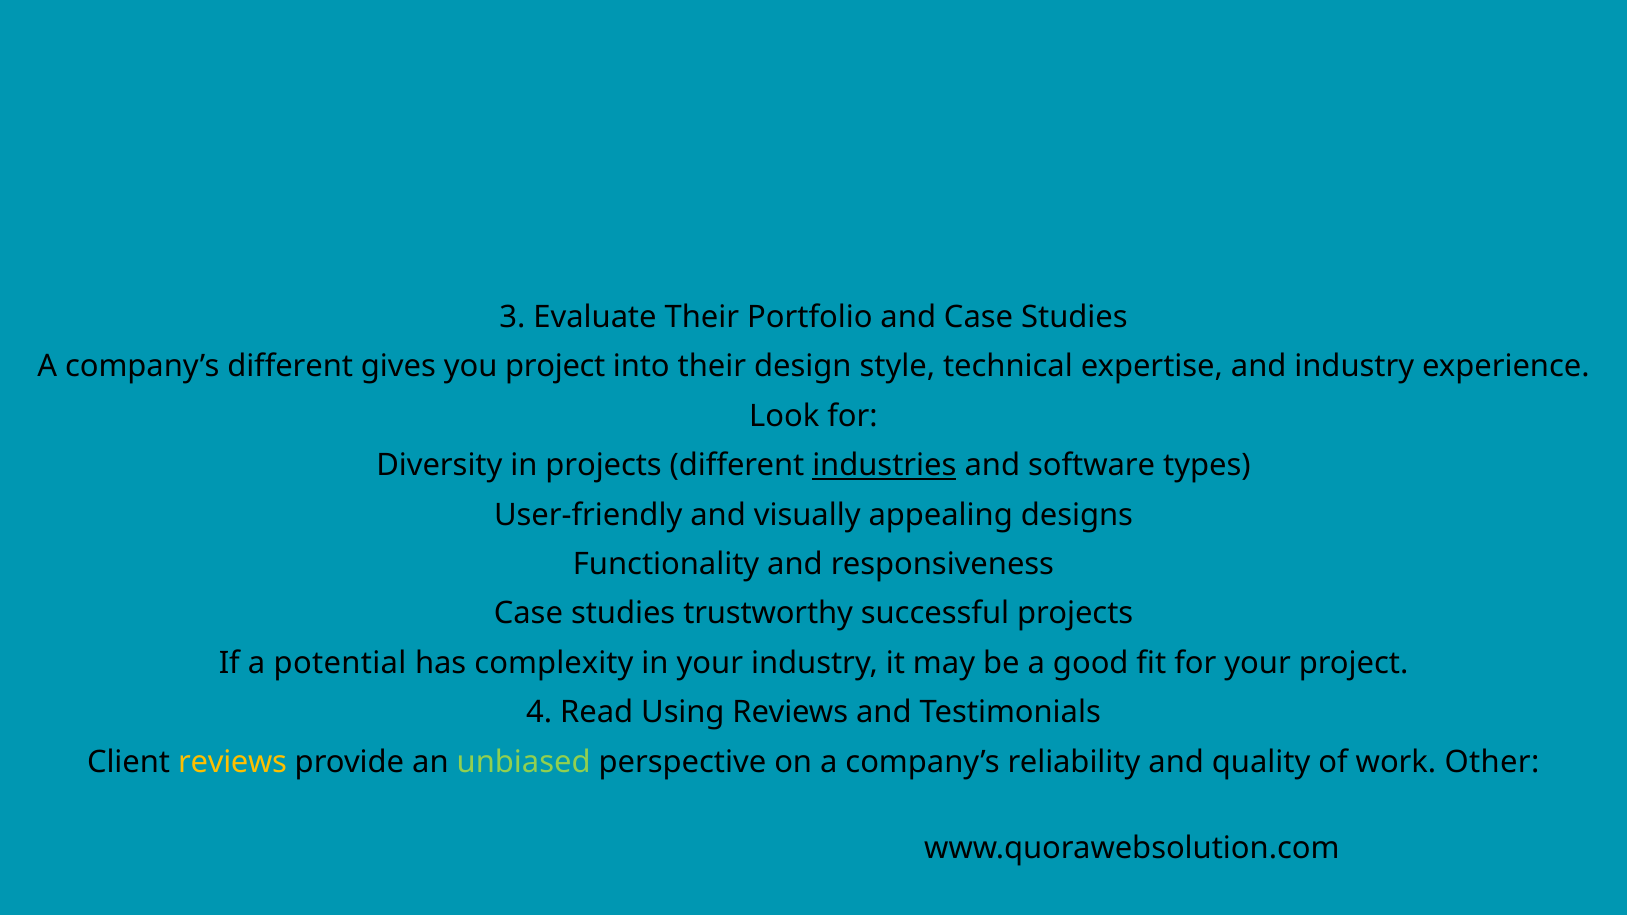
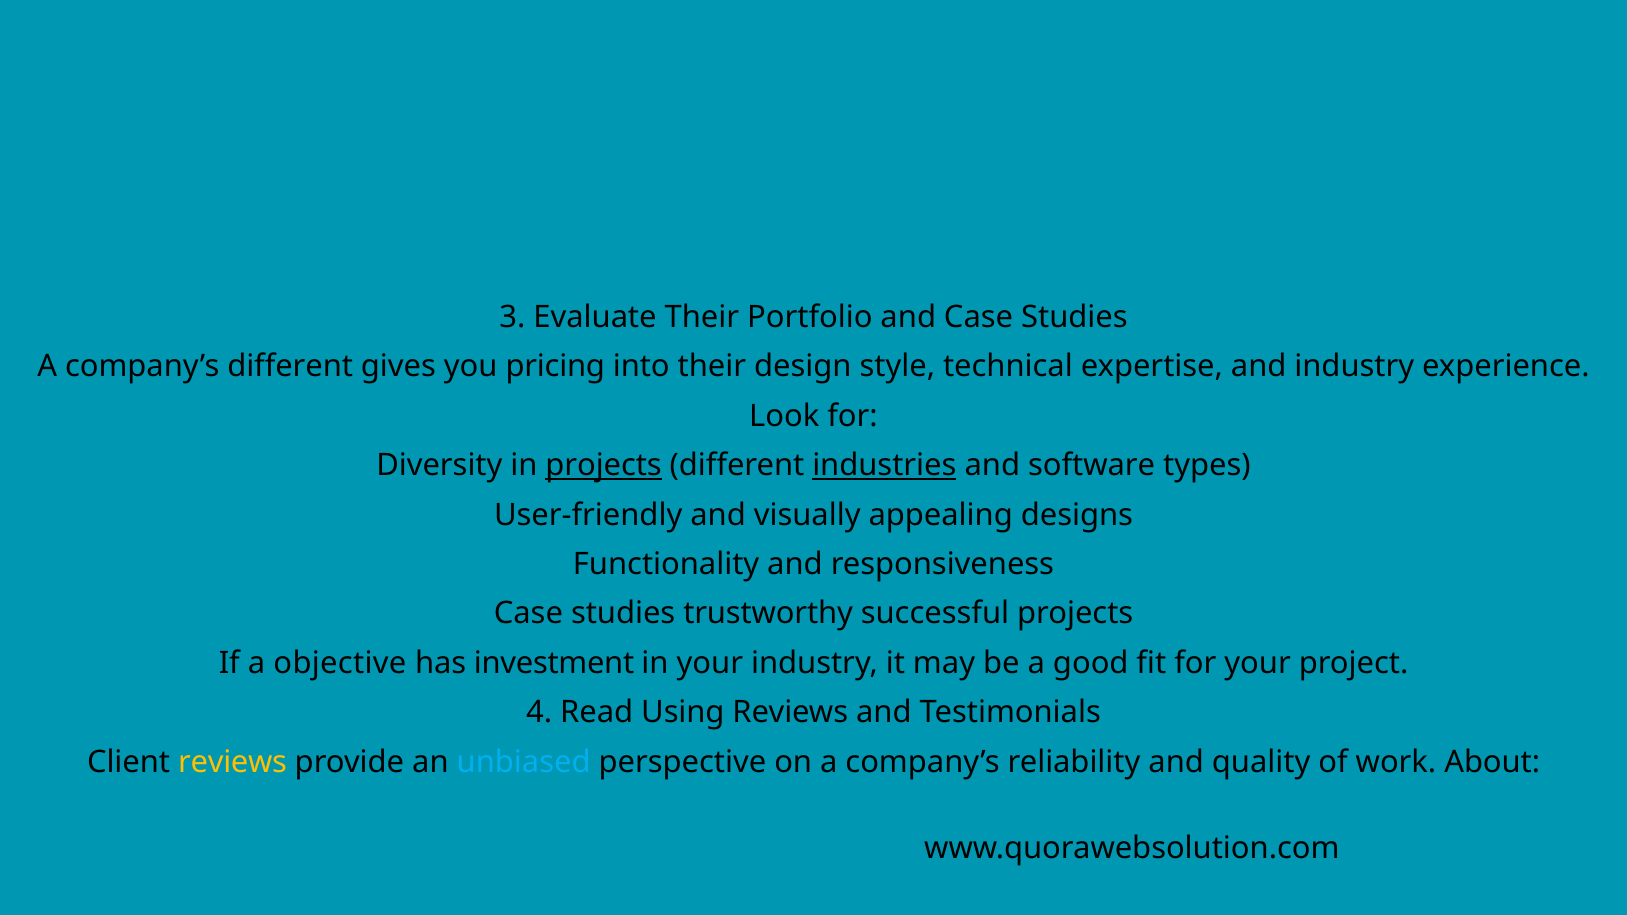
you project: project -> pricing
projects at (604, 466) underline: none -> present
potential: potential -> objective
complexity: complexity -> investment
unbiased colour: light green -> light blue
Other: Other -> About
